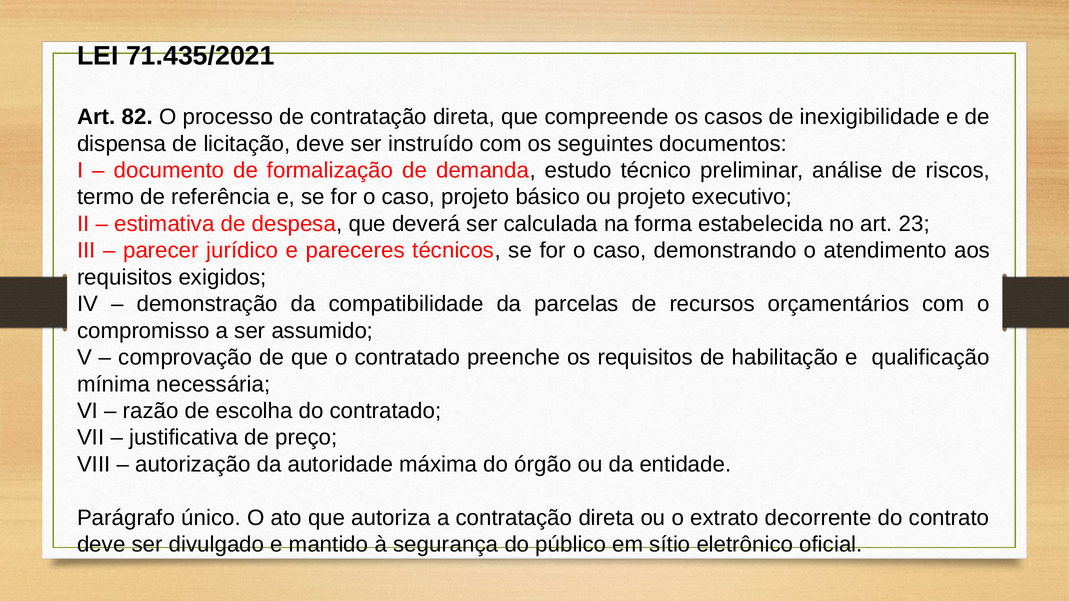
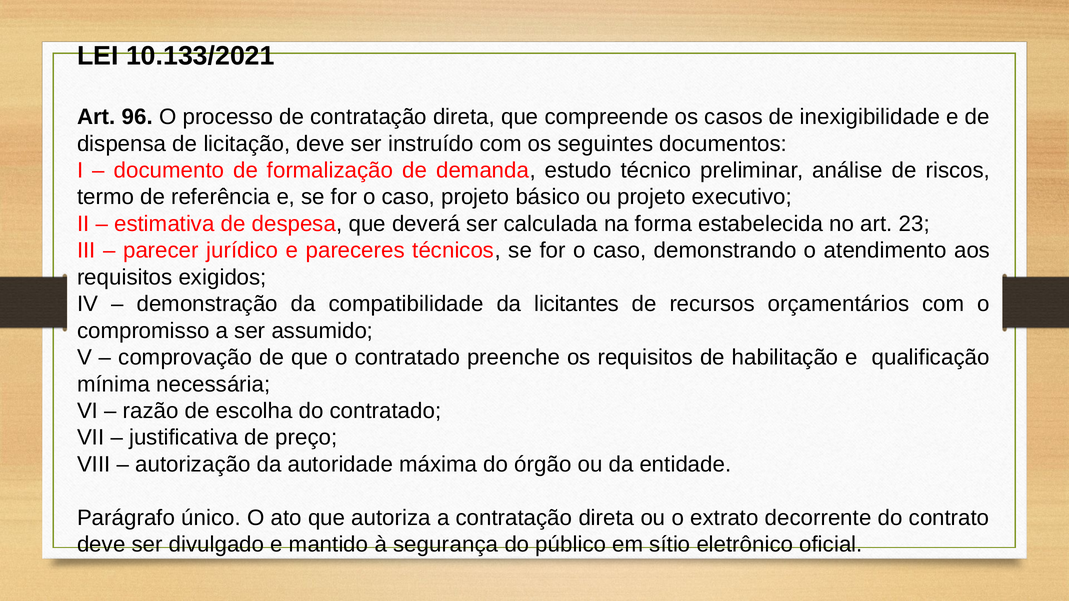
71.435/2021: 71.435/2021 -> 10.133/2021
82: 82 -> 96
parcelas: parcelas -> licitantes
